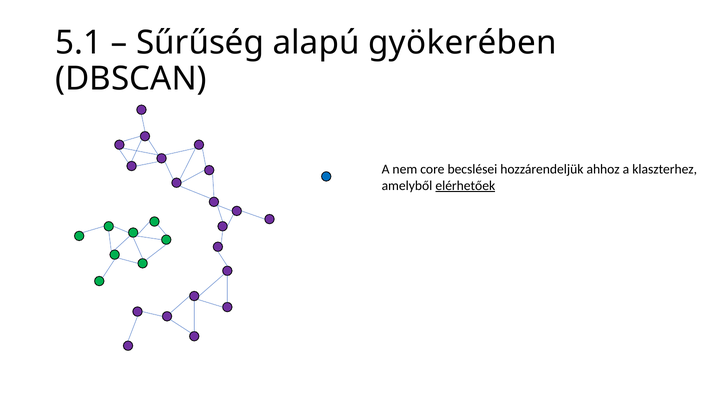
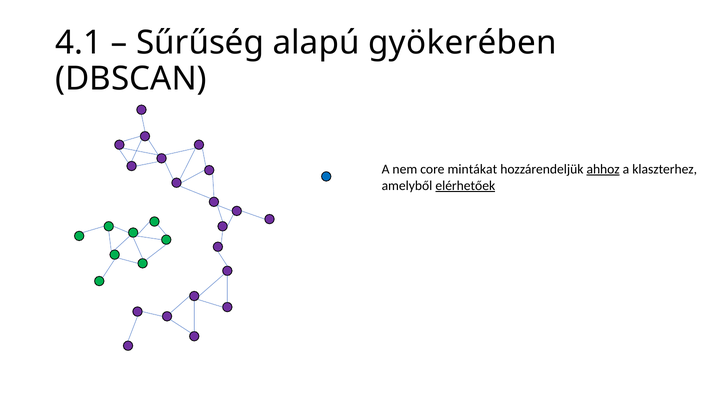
5.1: 5.1 -> 4.1
becslései: becslései -> mintákat
ahhoz underline: none -> present
